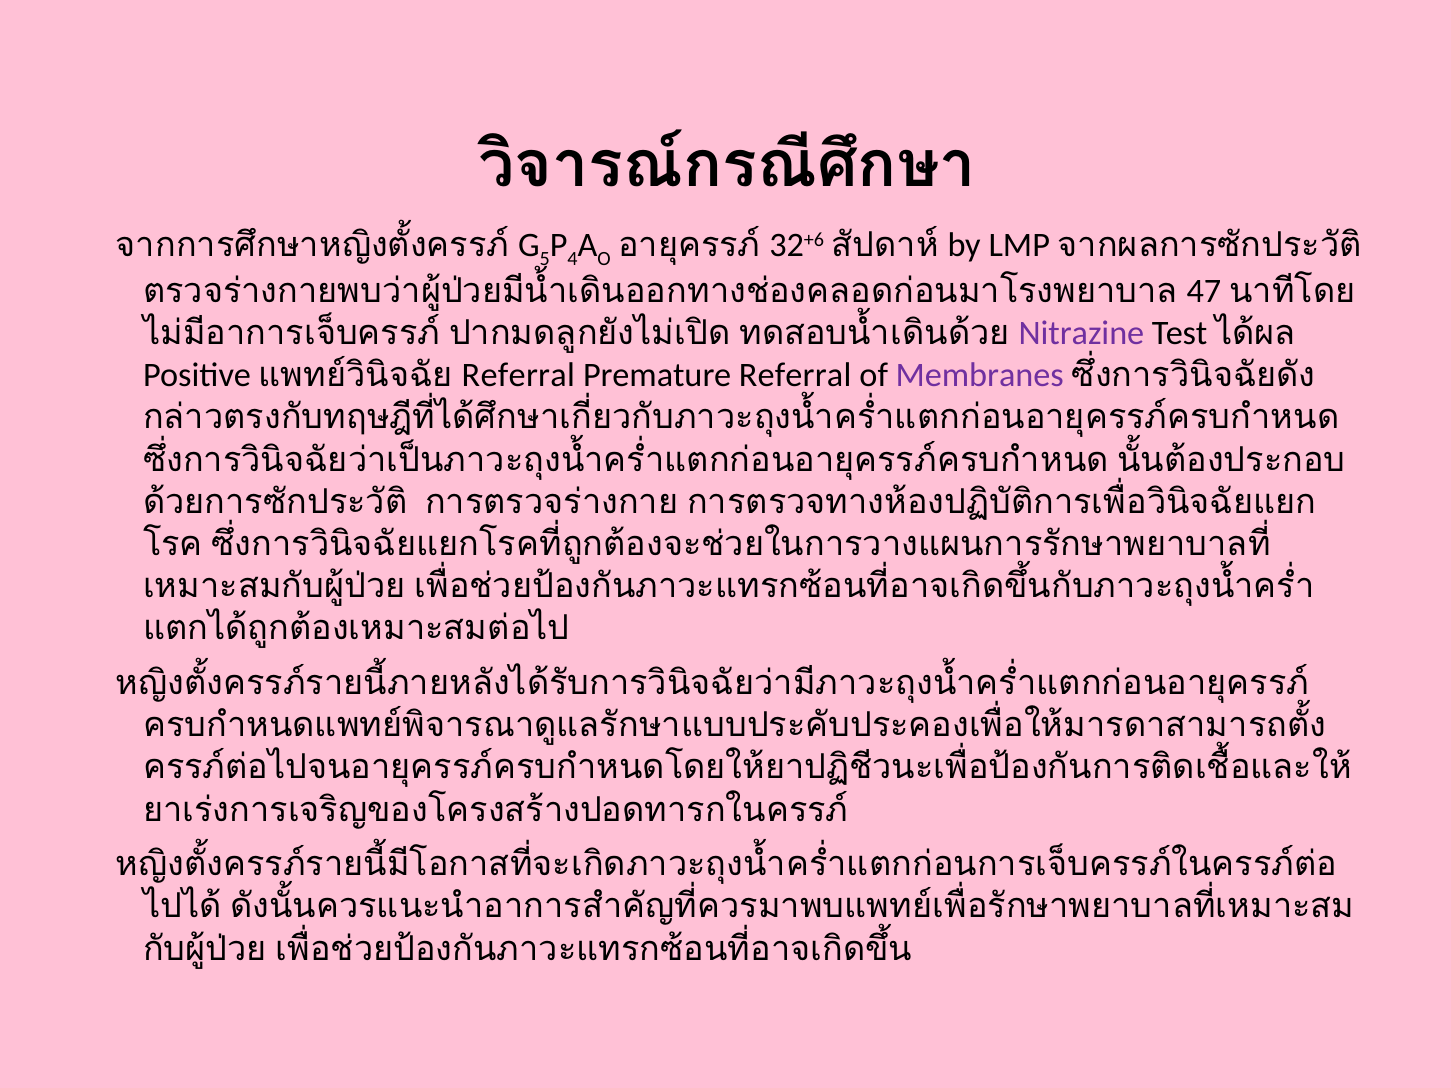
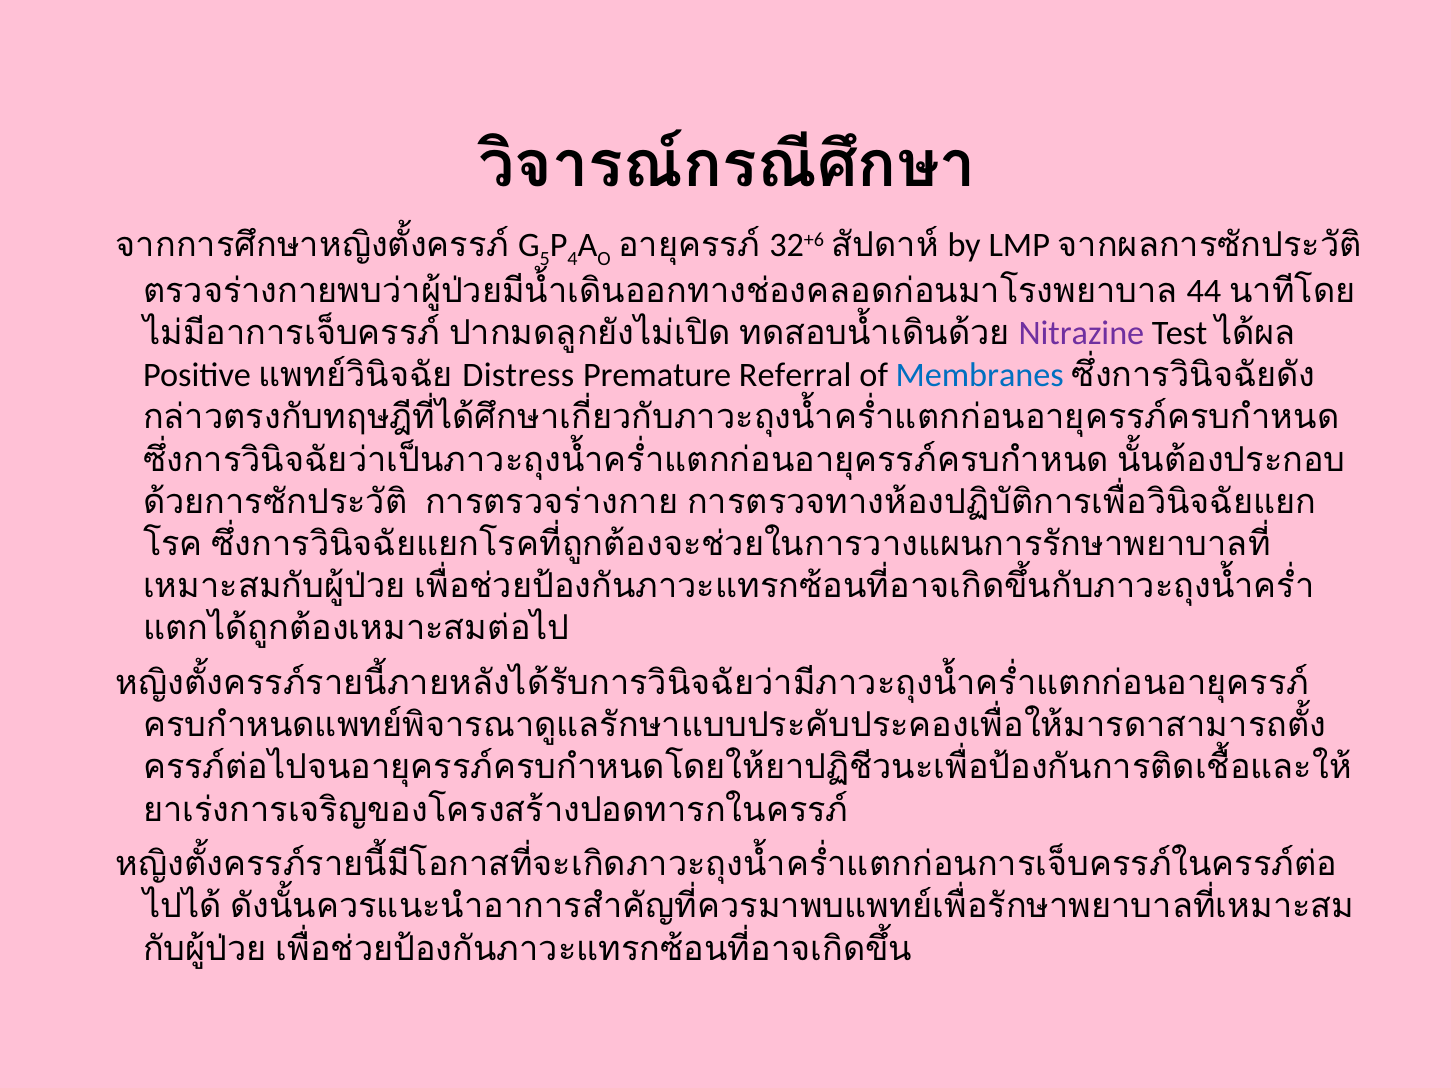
47: 47 -> 44
Referral at (518, 375): Referral -> Distress
Membranes colour: purple -> blue
